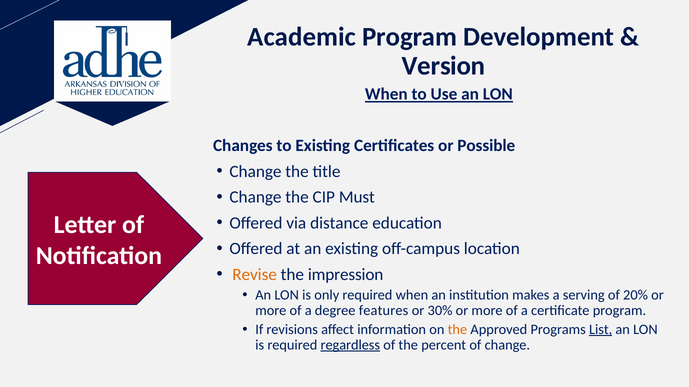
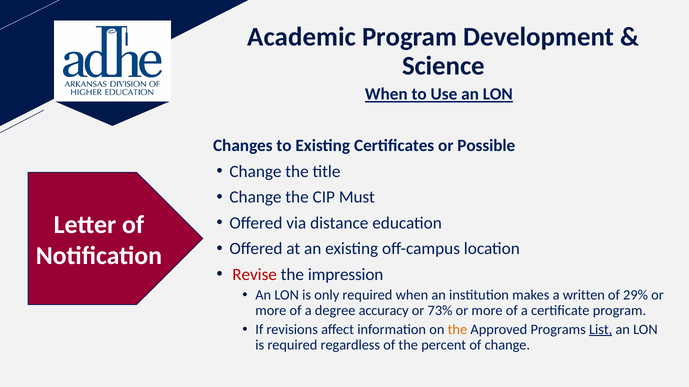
Version: Version -> Science
Revise colour: orange -> red
serving: serving -> written
20%: 20% -> 29%
features: features -> accuracy
30%: 30% -> 73%
regardless underline: present -> none
